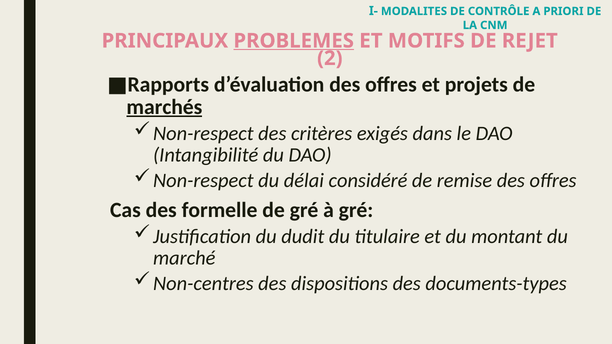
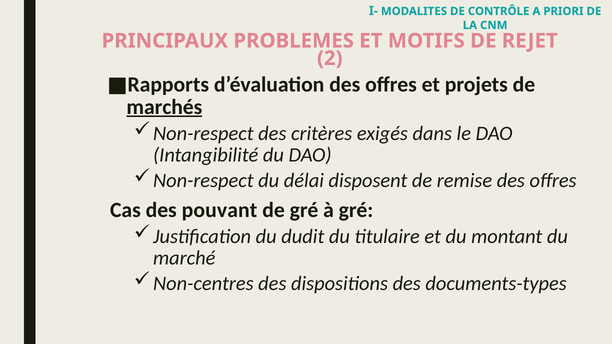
PROBLEMES underline: present -> none
considéré: considéré -> disposent
formelle: formelle -> pouvant
